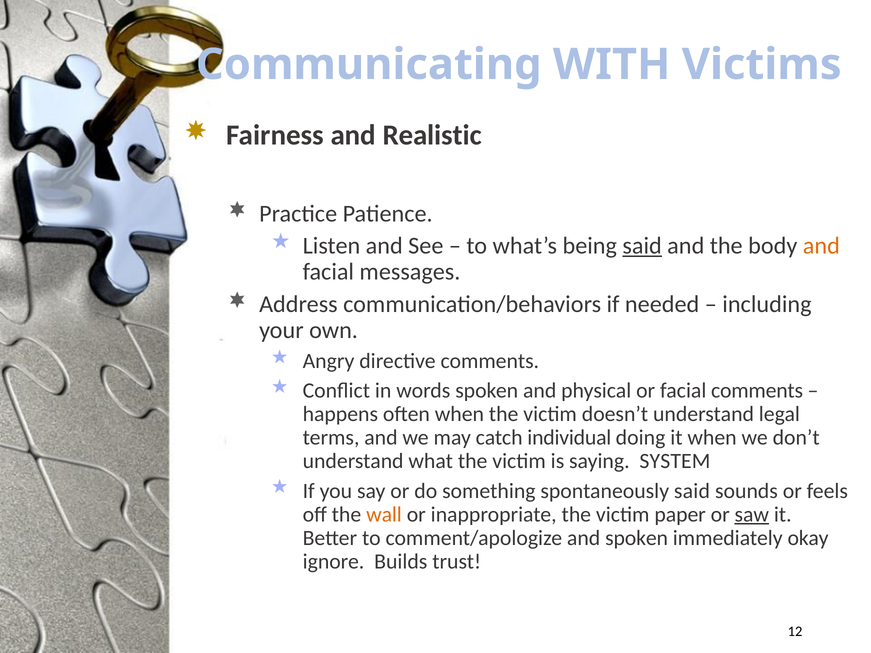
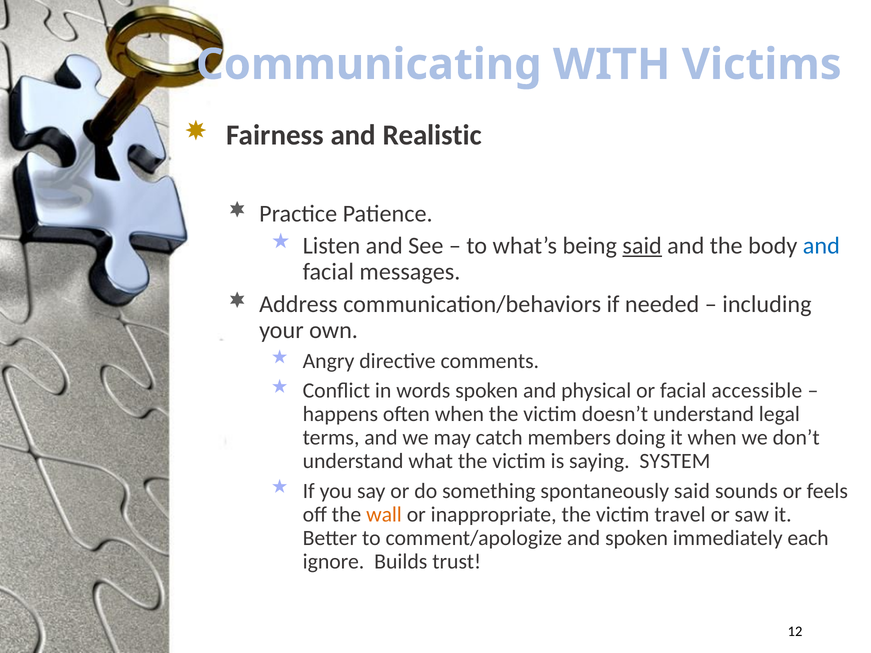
and at (821, 246) colour: orange -> blue
facial comments: comments -> accessible
individual: individual -> members
paper: paper -> travel
saw underline: present -> none
okay: okay -> each
